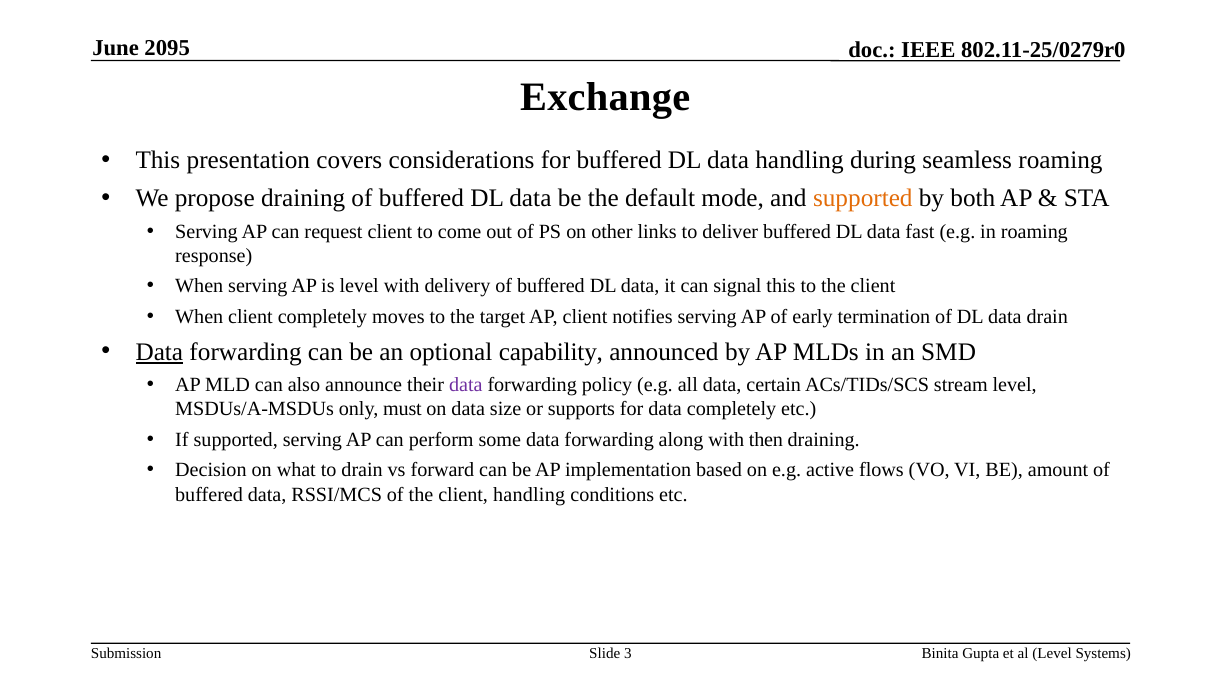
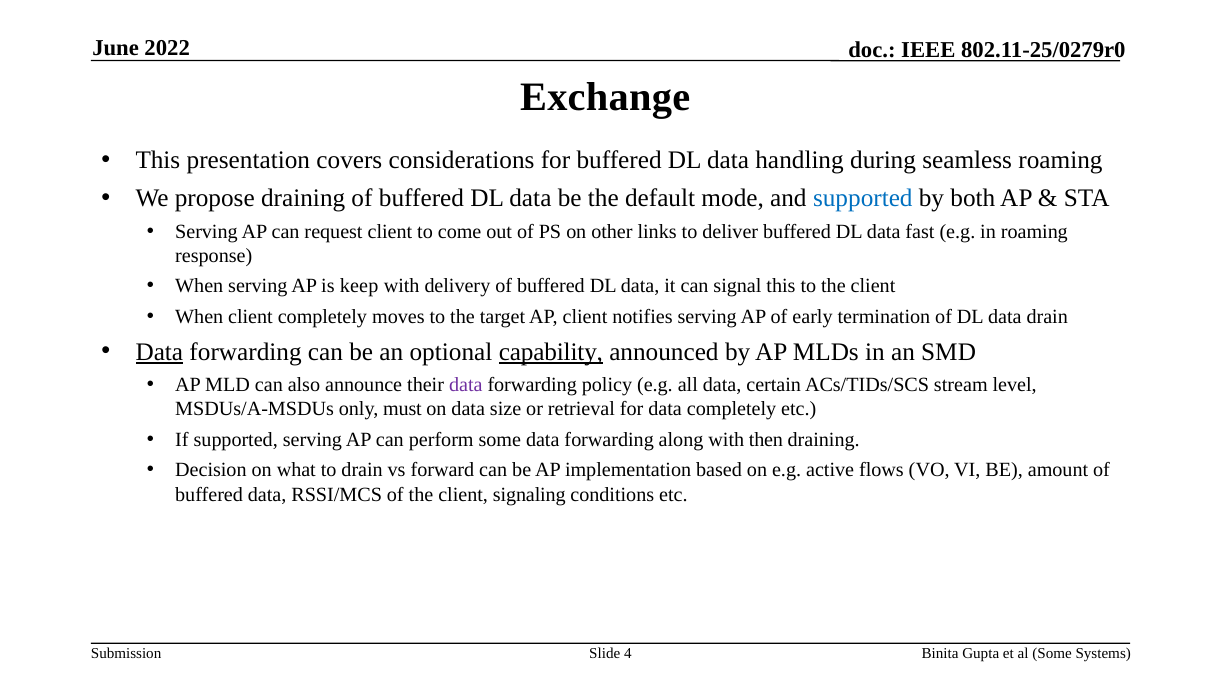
2095: 2095 -> 2022
supported at (863, 198) colour: orange -> blue
is level: level -> keep
capability underline: none -> present
supports: supports -> retrieval
client handling: handling -> signaling
3: 3 -> 4
al Level: Level -> Some
